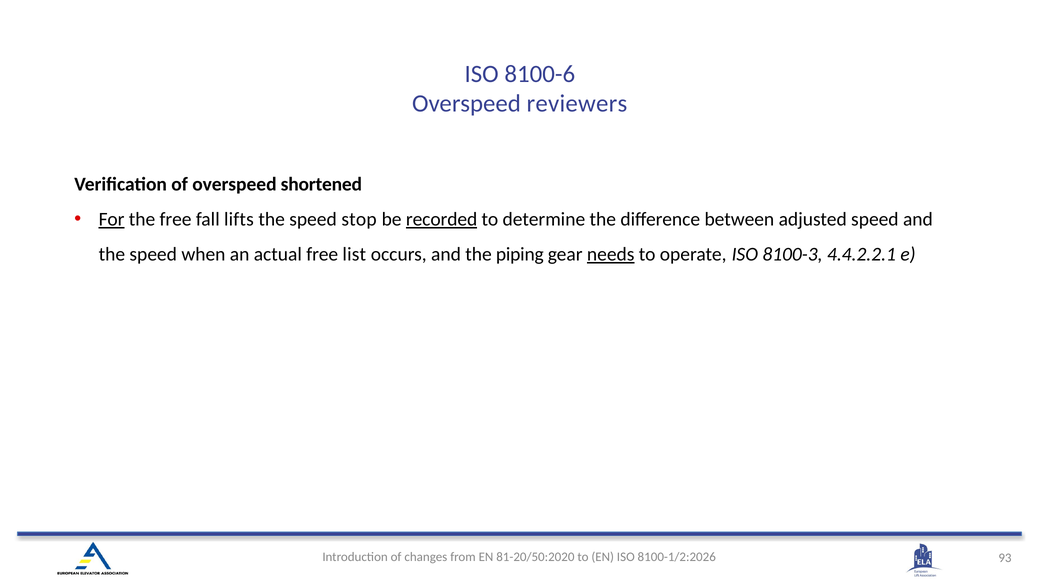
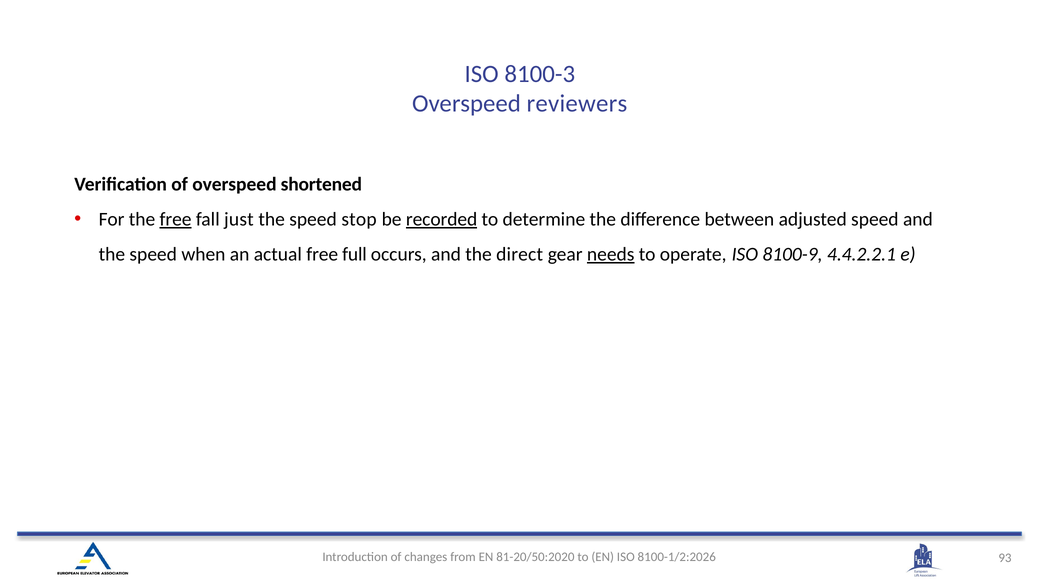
8100-6: 8100-6 -> 8100-3
For underline: present -> none
free at (176, 219) underline: none -> present
lifts: lifts -> just
list: list -> full
piping: piping -> direct
8100-3: 8100-3 -> 8100-9
